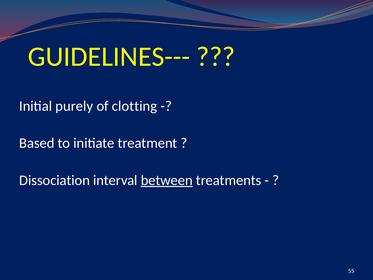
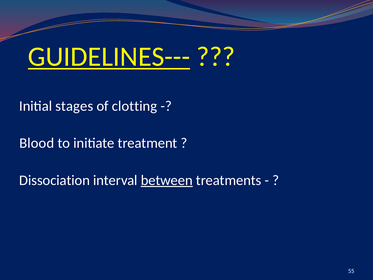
GUIDELINES--- underline: none -> present
purely: purely -> stages
Based: Based -> Blood
